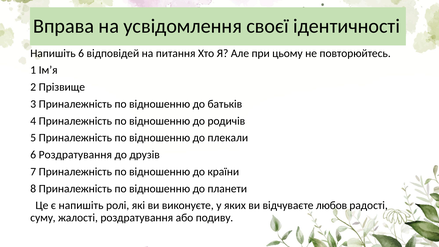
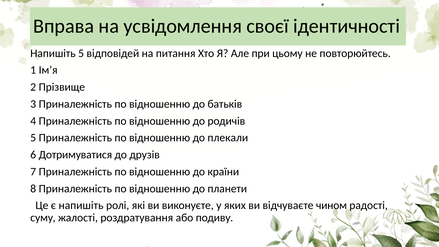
Напишіть 6: 6 -> 5
6 Роздратування: Роздратування -> Дотримуватися
любов: любов -> чином
